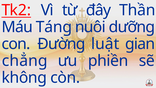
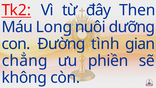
Thần: Thần -> Then
Táng: Táng -> Long
luật: luật -> tình
